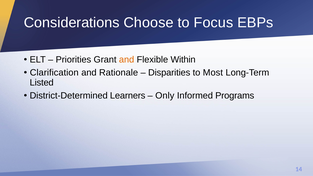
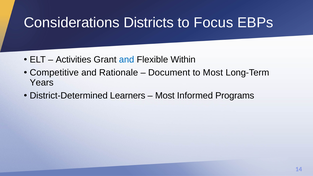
Choose: Choose -> Districts
Priorities: Priorities -> Activities
and at (127, 60) colour: orange -> blue
Clarification: Clarification -> Competitive
Disparities: Disparities -> Document
Listed: Listed -> Years
Only at (165, 96): Only -> Most
